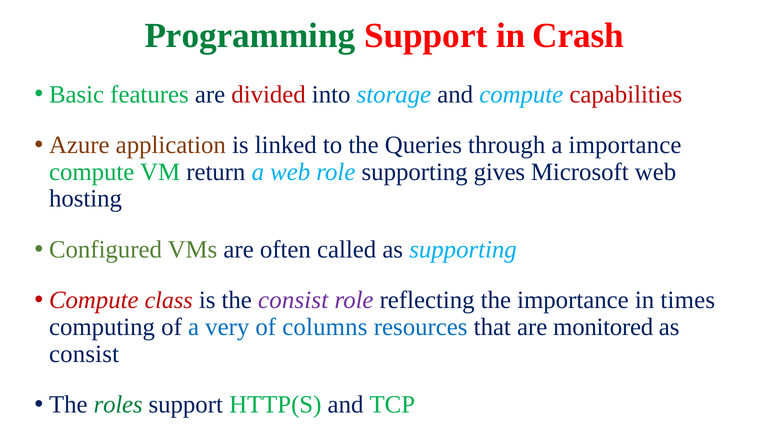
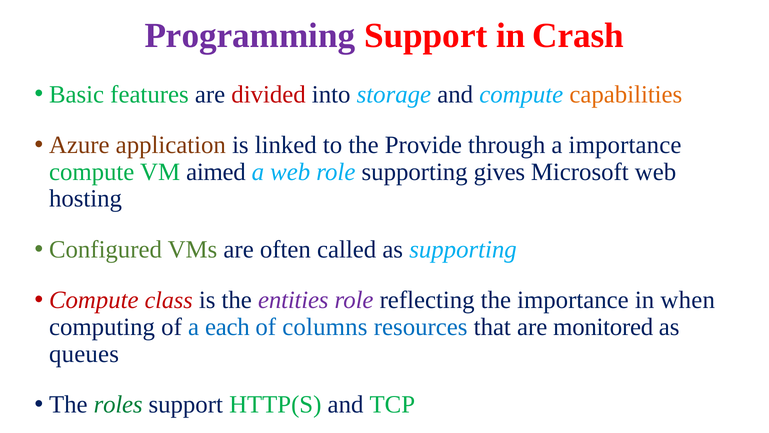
Programming colour: green -> purple
capabilities colour: red -> orange
Queries: Queries -> Provide
return: return -> aimed
the consist: consist -> entities
times: times -> when
very: very -> each
consist at (84, 354): consist -> queues
